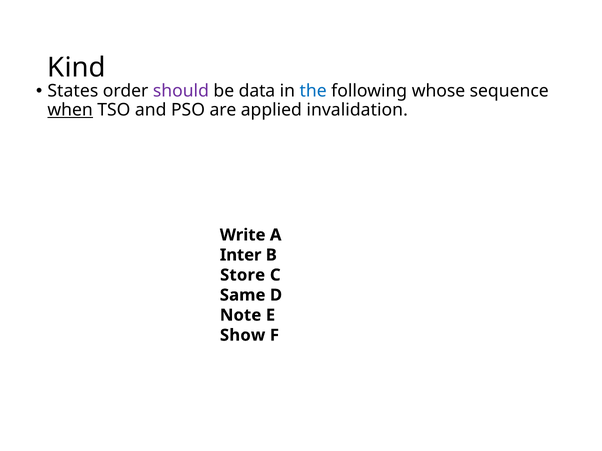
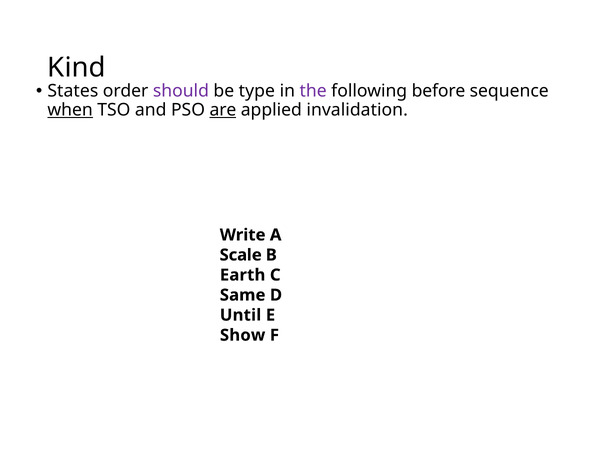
data: data -> type
the colour: blue -> purple
whose: whose -> before
are underline: none -> present
Inter: Inter -> Scale
Store: Store -> Earth
Note: Note -> Until
